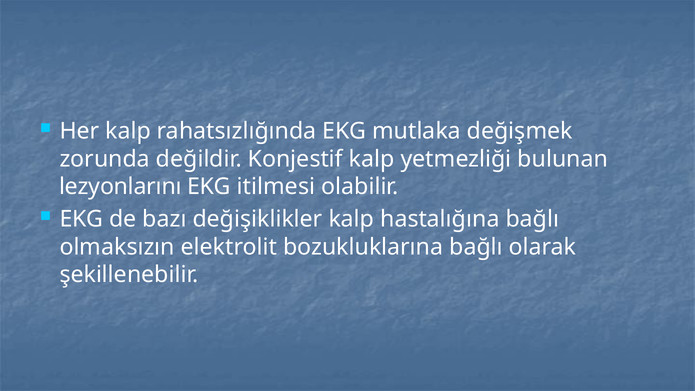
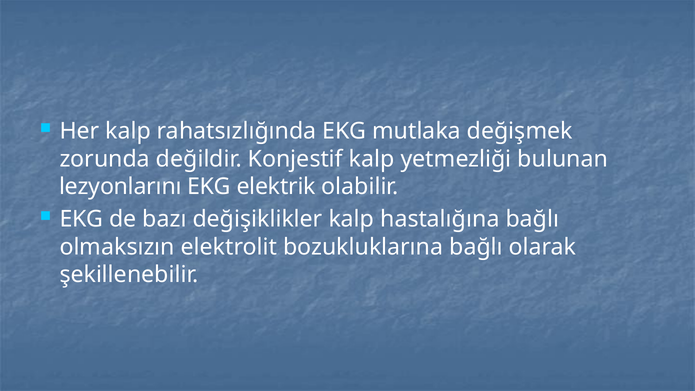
itilmesi: itilmesi -> elektrik
